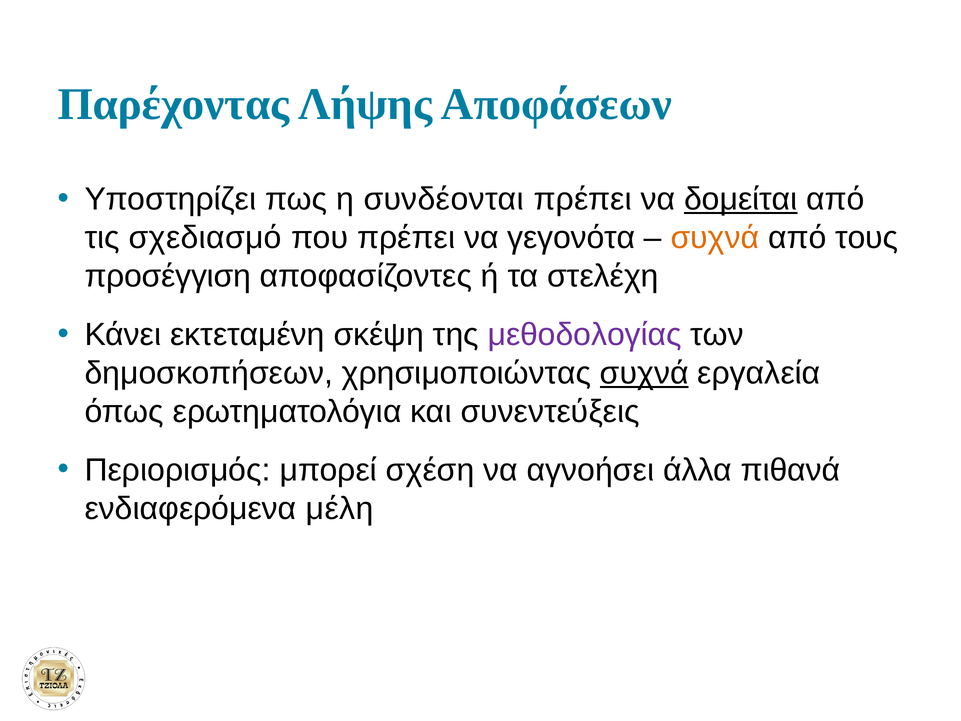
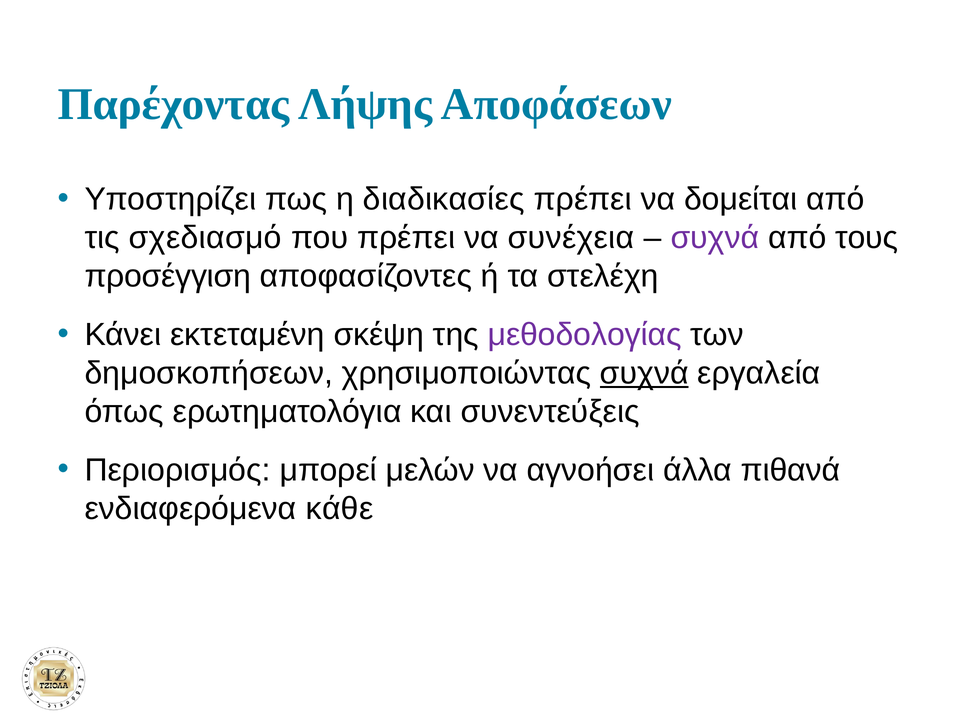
συνδέονται: συνδέονται -> διαδικασίες
δομείται underline: present -> none
γεγονότα: γεγονότα -> συνέχεια
συχνά at (715, 238) colour: orange -> purple
σχέση: σχέση -> μελών
μέλη: μέλη -> κάθε
